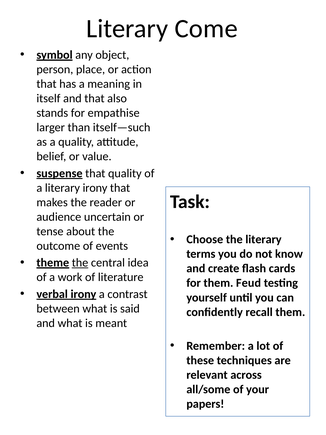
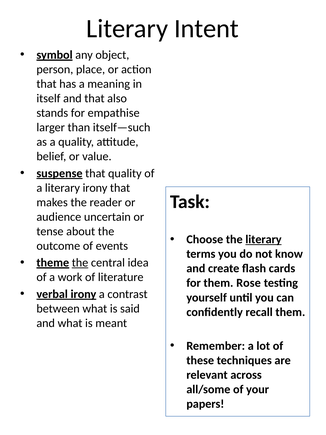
Come: Come -> Intent
literary at (263, 239) underline: none -> present
Feud: Feud -> Rose
